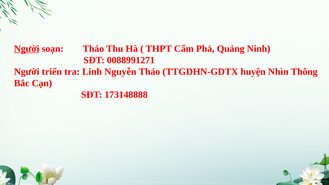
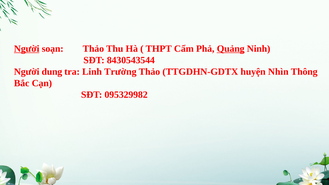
Quảng underline: none -> present
0088991271: 0088991271 -> 8430543544
triển: triển -> dung
Nguyễn: Nguyễn -> Trường
173148888: 173148888 -> 095329982
